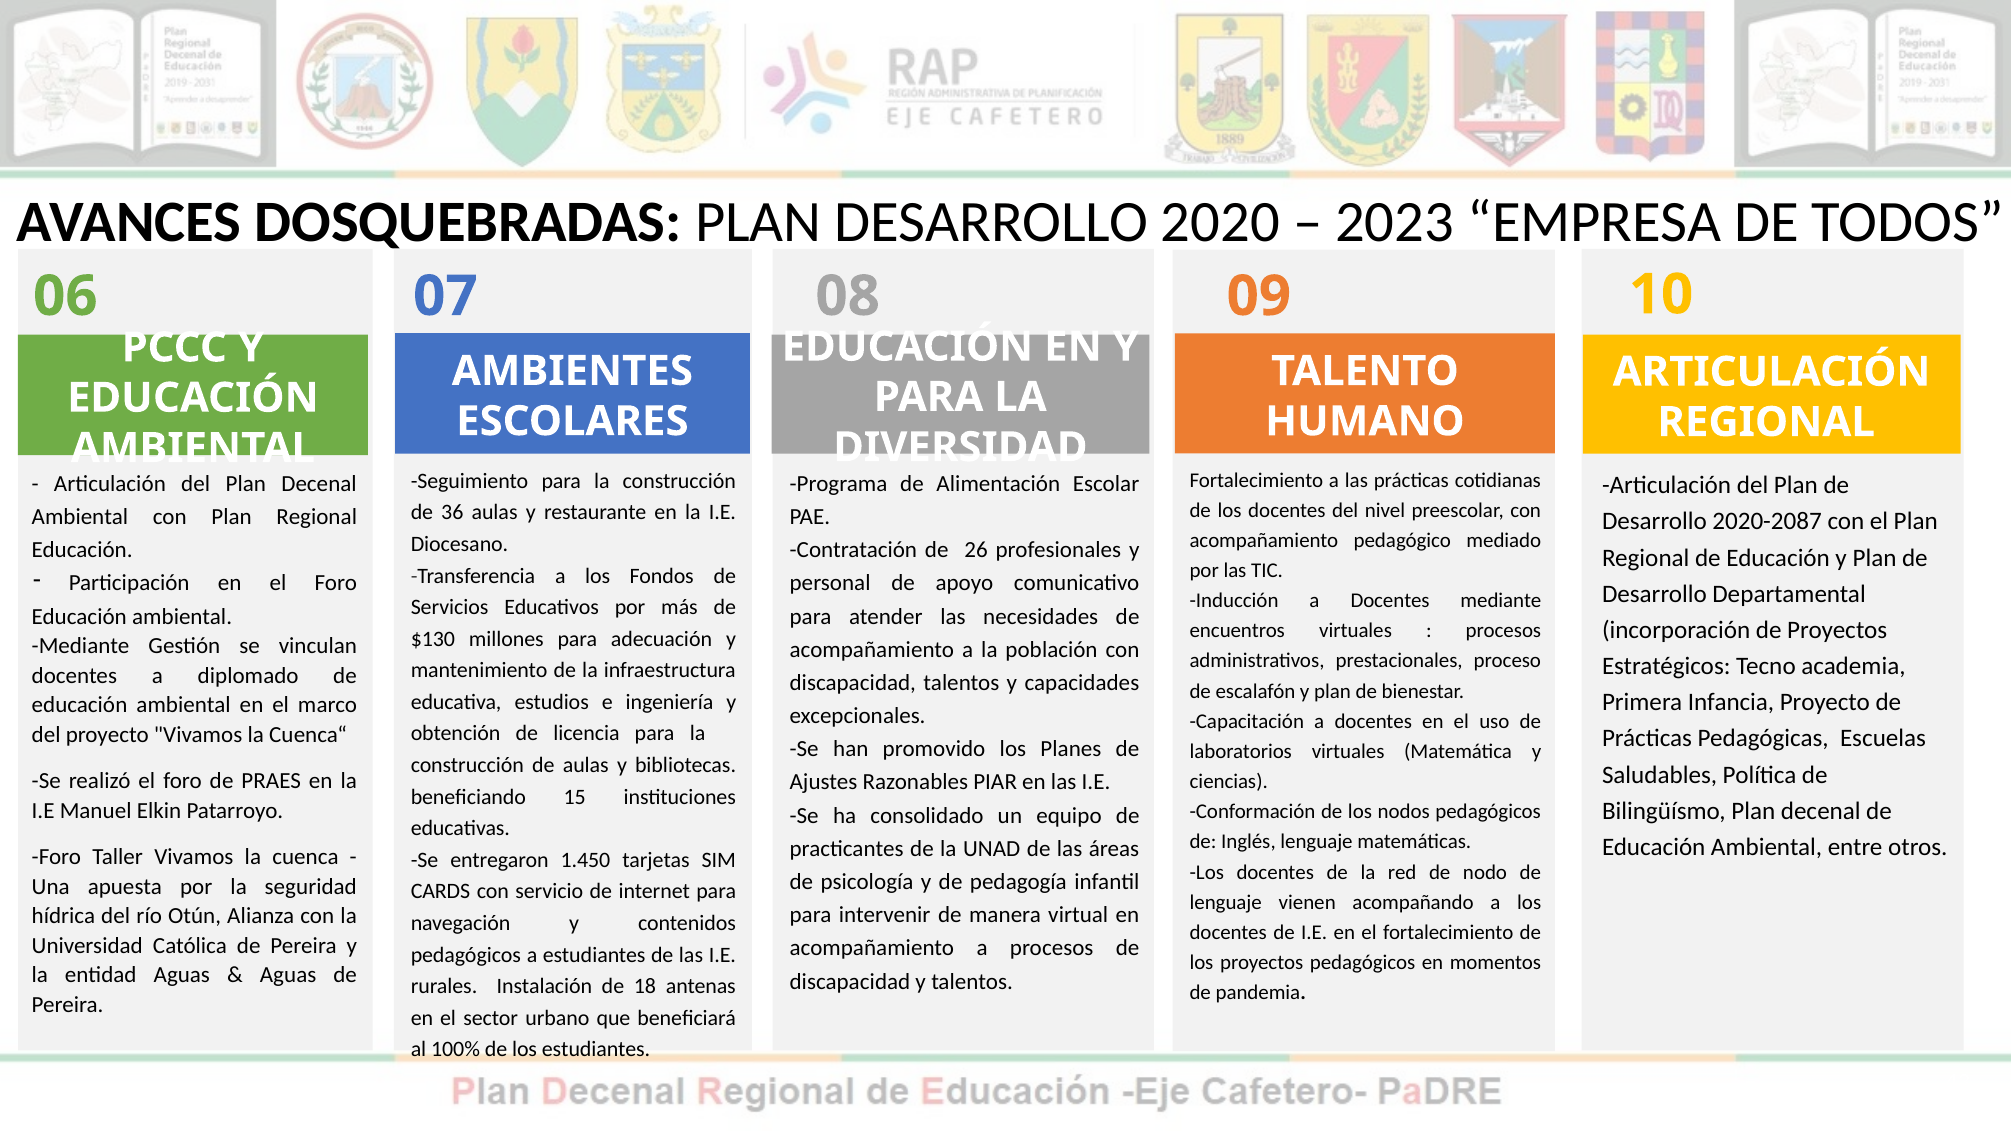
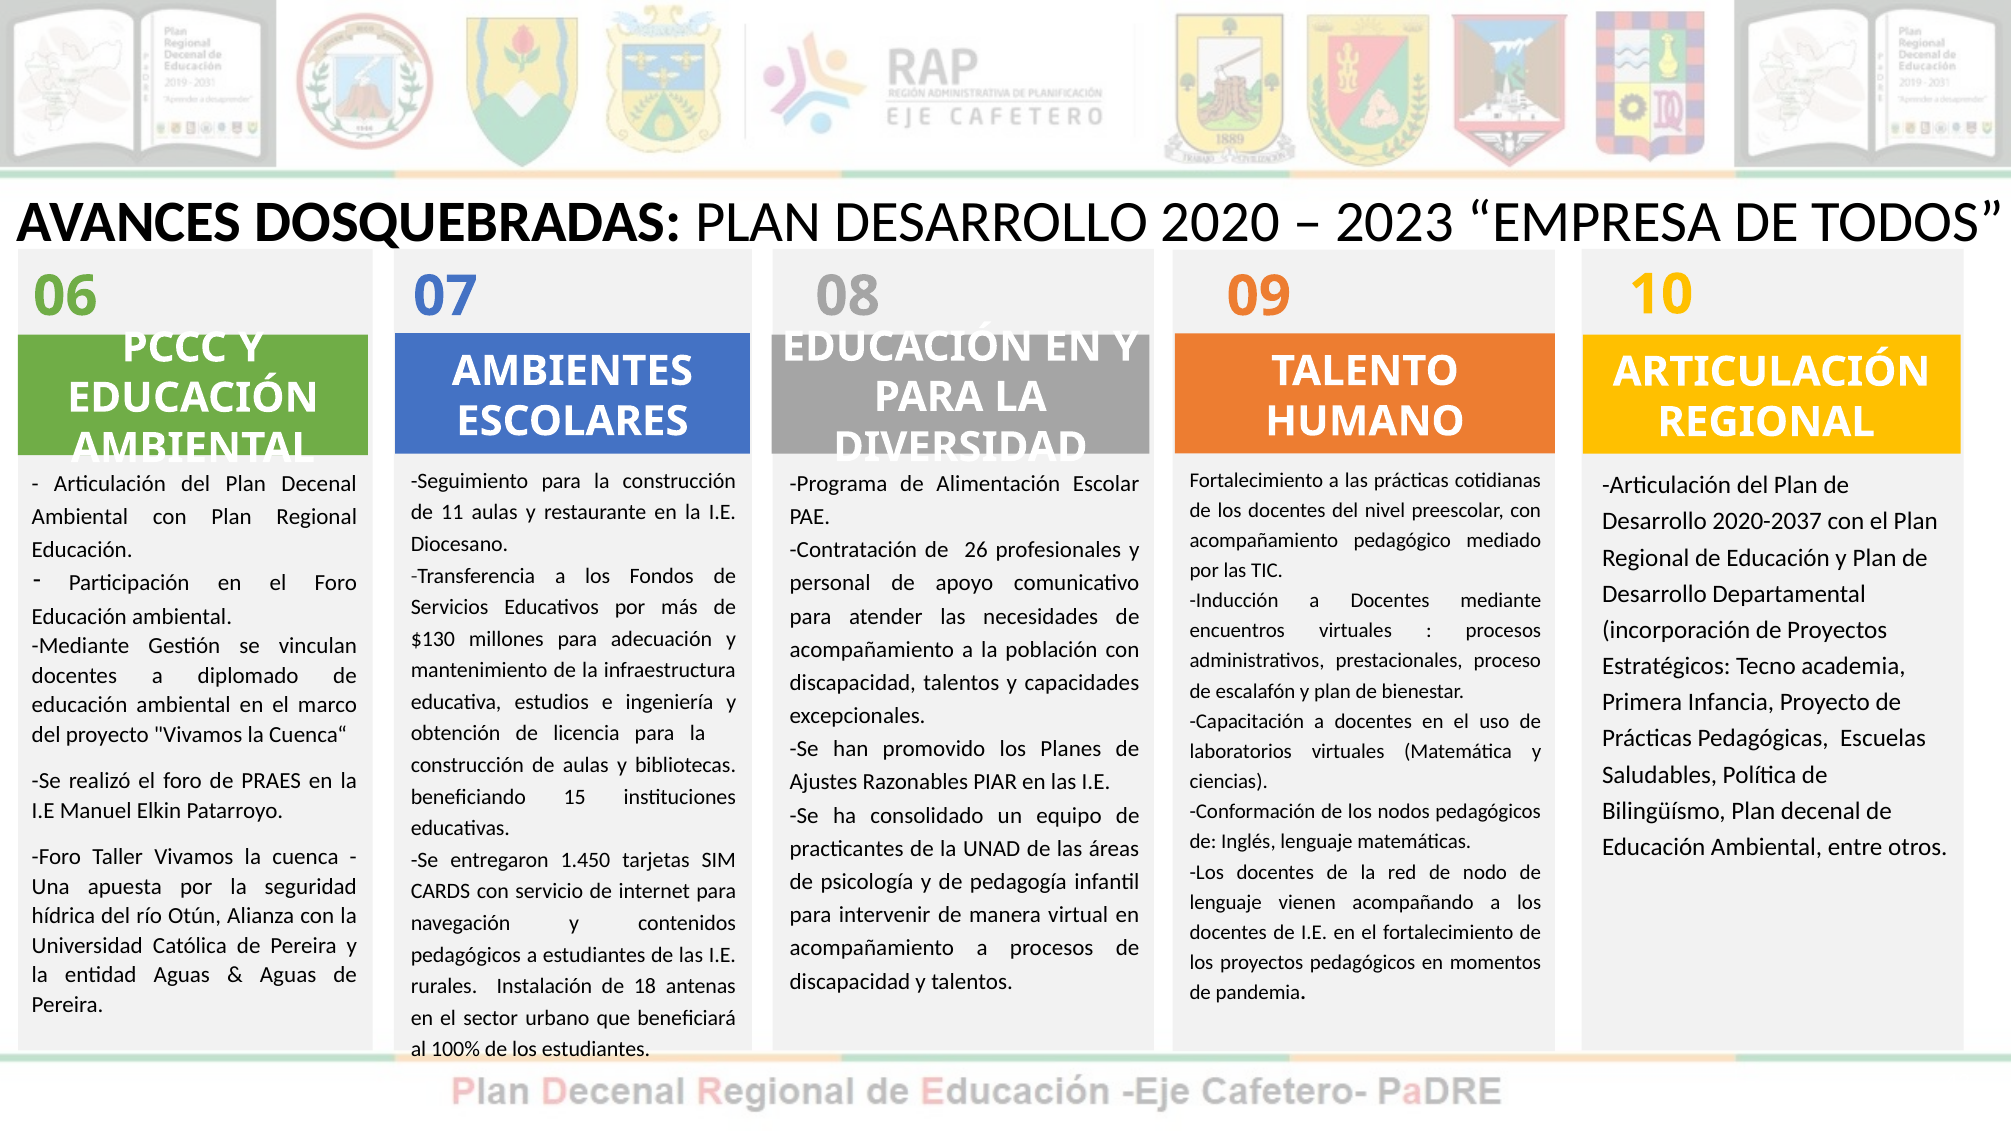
36: 36 -> 11
2020-2087: 2020-2087 -> 2020-2037
